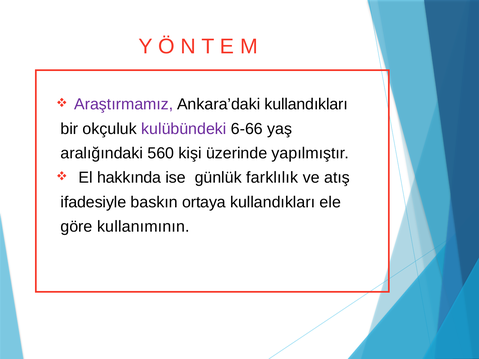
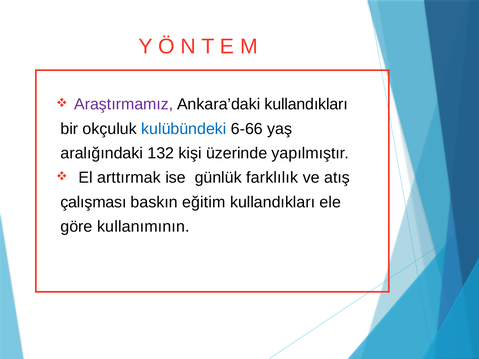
kulübündeki colour: purple -> blue
560: 560 -> 132
hakkında: hakkında -> arttırmak
ifadesiyle: ifadesiyle -> çalışması
ortaya: ortaya -> eğitim
